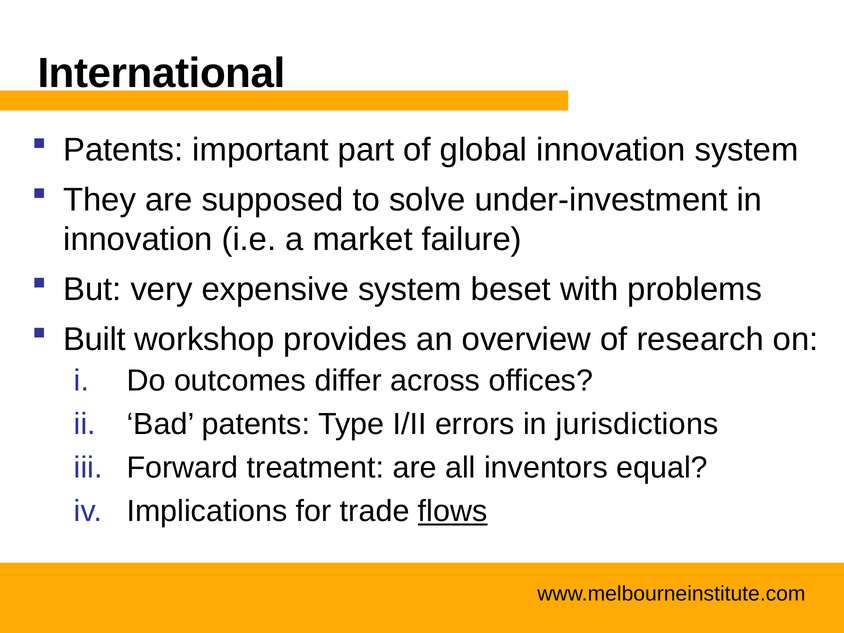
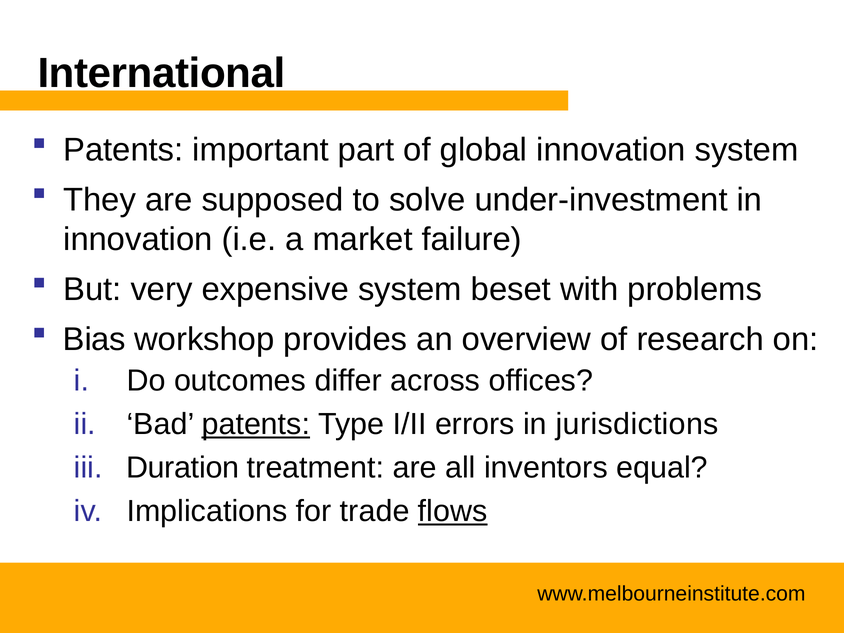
Built: Built -> Bias
patents at (256, 424) underline: none -> present
Forward: Forward -> Duration
